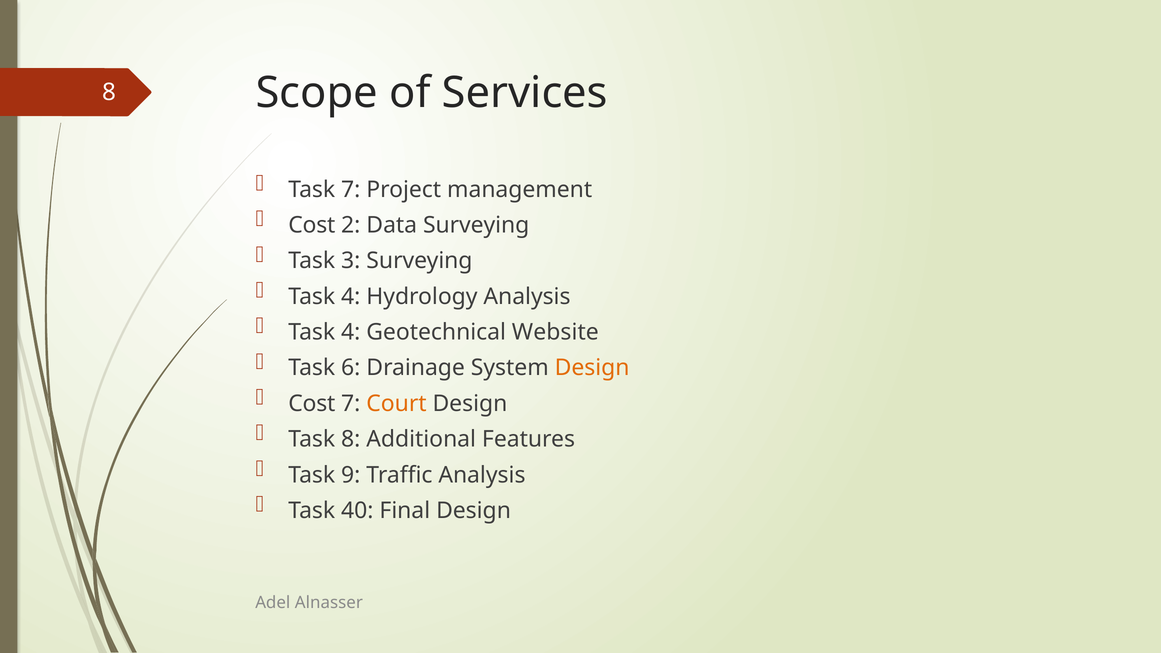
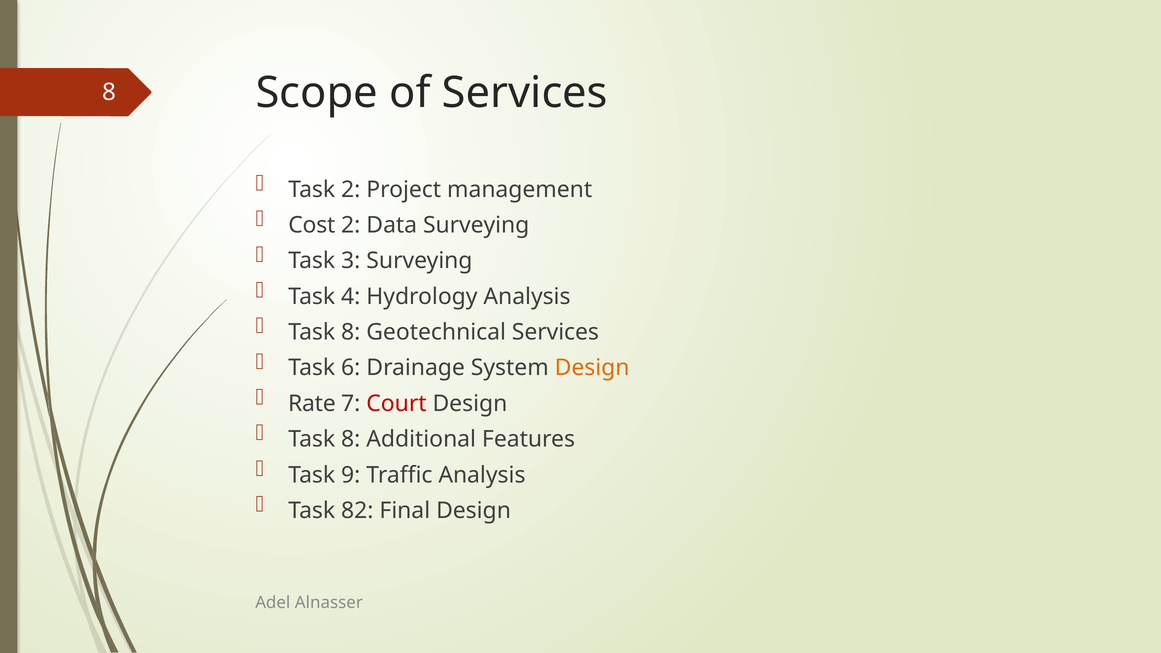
Task 7: 7 -> 2
4 at (351, 332): 4 -> 8
Geotechnical Website: Website -> Services
Cost at (312, 404): Cost -> Rate
Court colour: orange -> red
40: 40 -> 82
